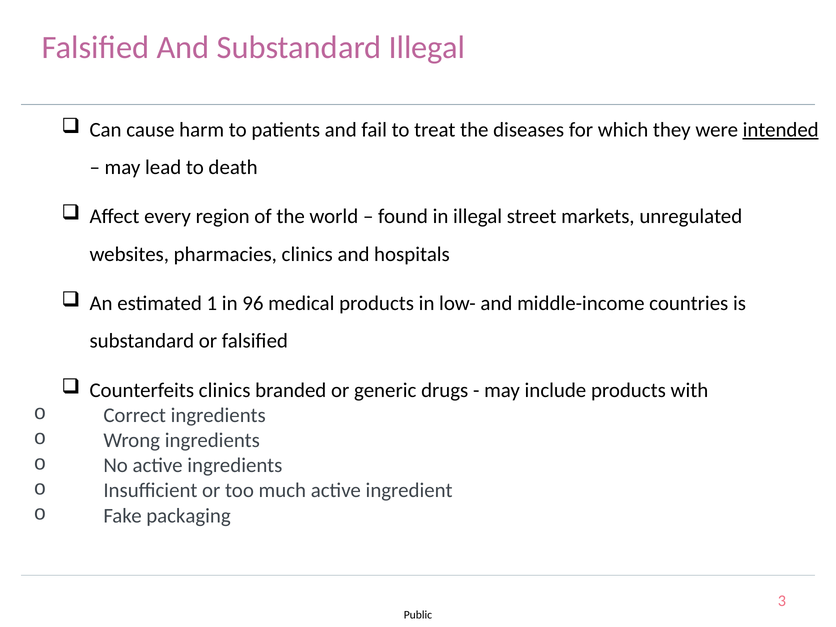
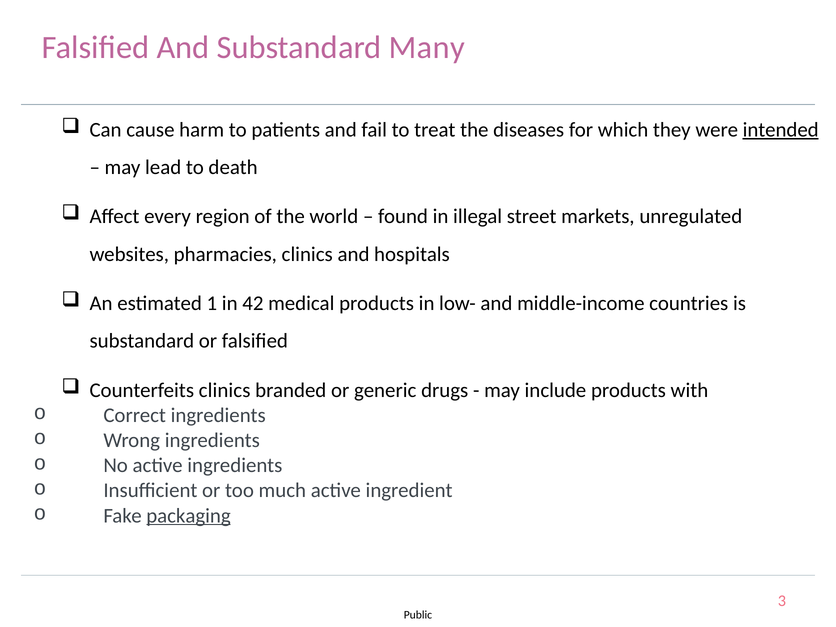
Substandard Illegal: Illegal -> Many
96: 96 -> 42
packaging underline: none -> present
